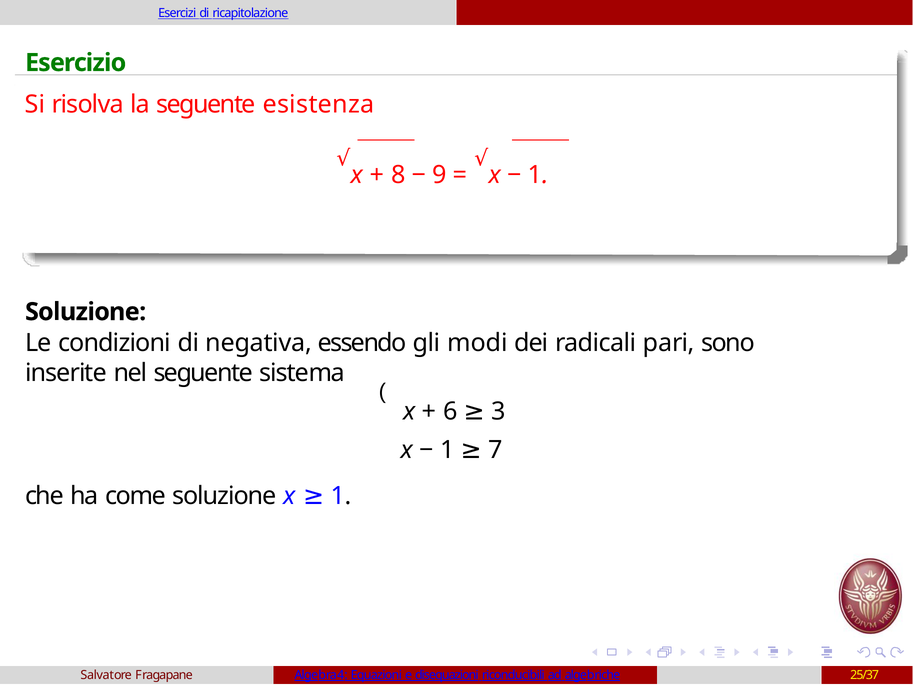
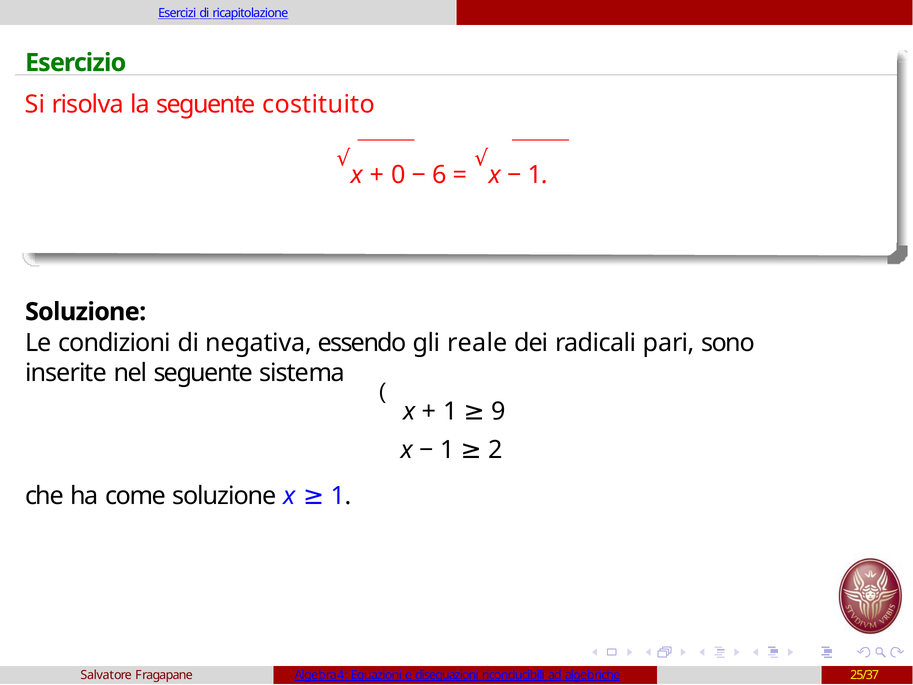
esistenza: esistenza -> costituito
8: 8 -> 0
9: 9 -> 6
modi: modi -> reale
6 at (451, 412): 6 -> 1
3: 3 -> 9
7: 7 -> 2
